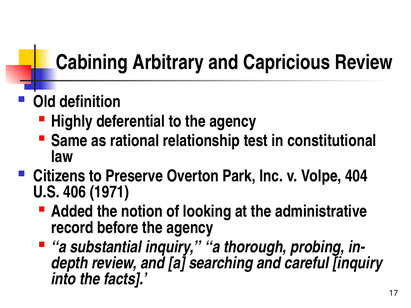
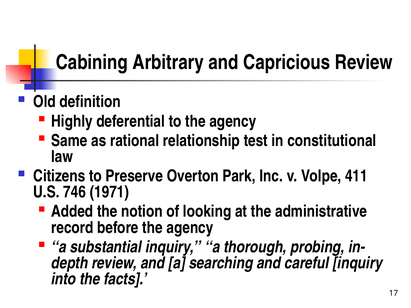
404: 404 -> 411
406: 406 -> 746
